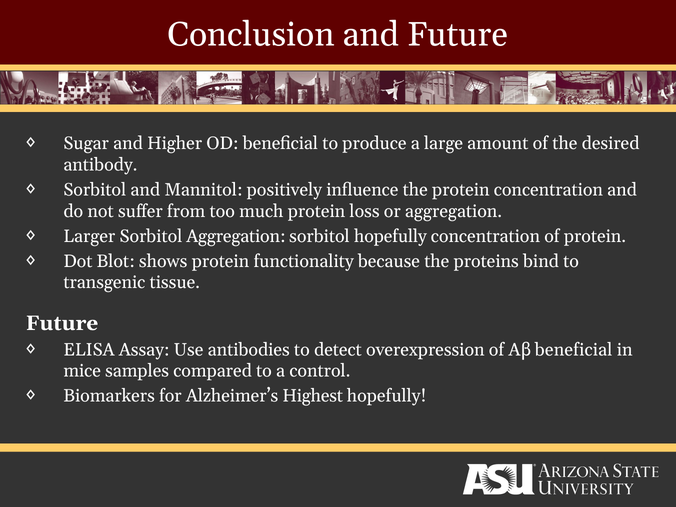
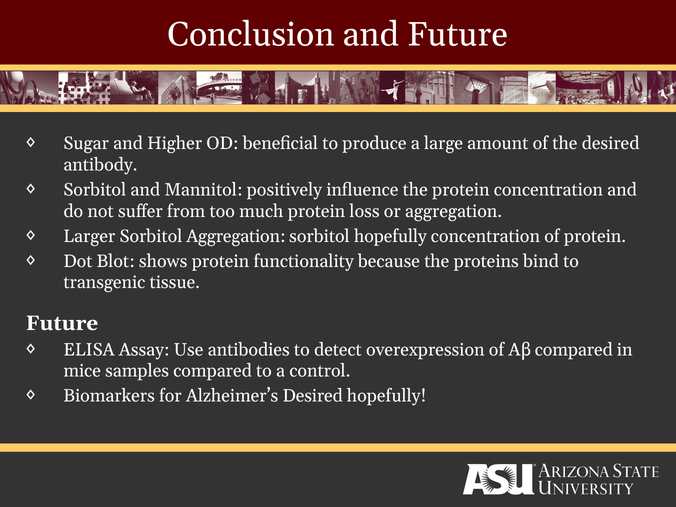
A beneficial: beneficial -> compared
Alzheimer’s Highest: Highest -> Desired
